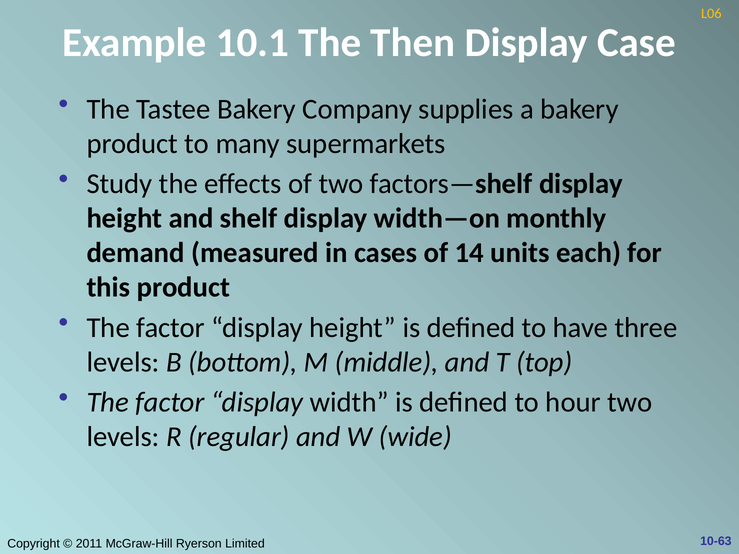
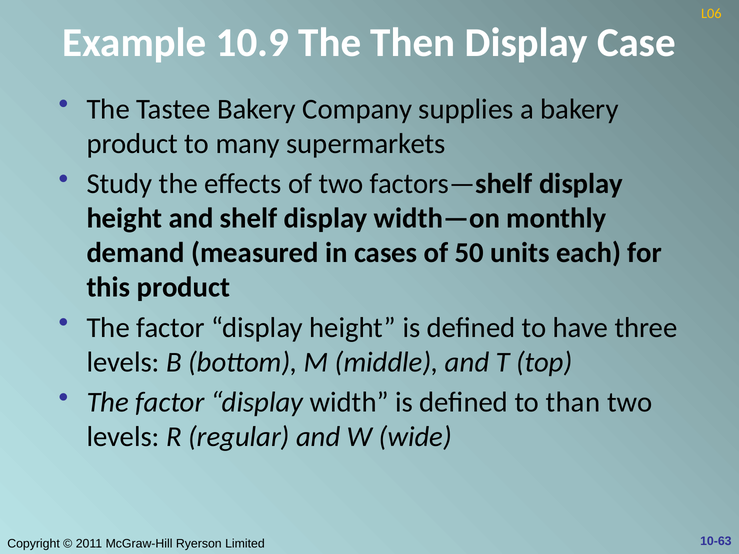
10.1: 10.1 -> 10.9
14: 14 -> 50
hour: hour -> than
